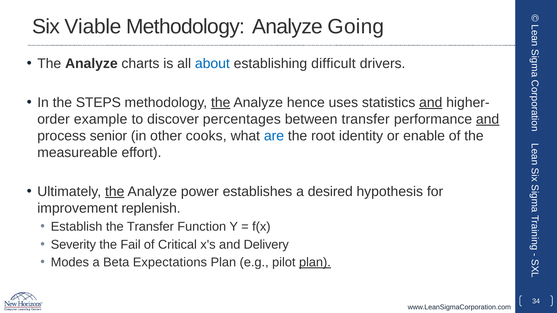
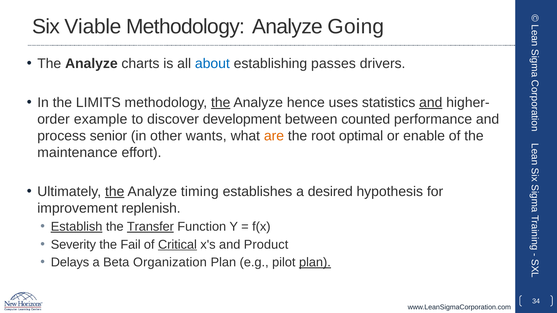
difficult: difficult -> passes
STEPS: STEPS -> LIMITS
percentages: percentages -> development
between transfer: transfer -> counted
and at (488, 119) underline: present -> none
cooks: cooks -> wants
are colour: blue -> orange
identity: identity -> optimal
measureable: measureable -> maintenance
power: power -> timing
Establish underline: none -> present
Transfer at (150, 227) underline: none -> present
Critical underline: none -> present
Delivery: Delivery -> Product
Modes: Modes -> Delays
Expectations: Expectations -> Organization
